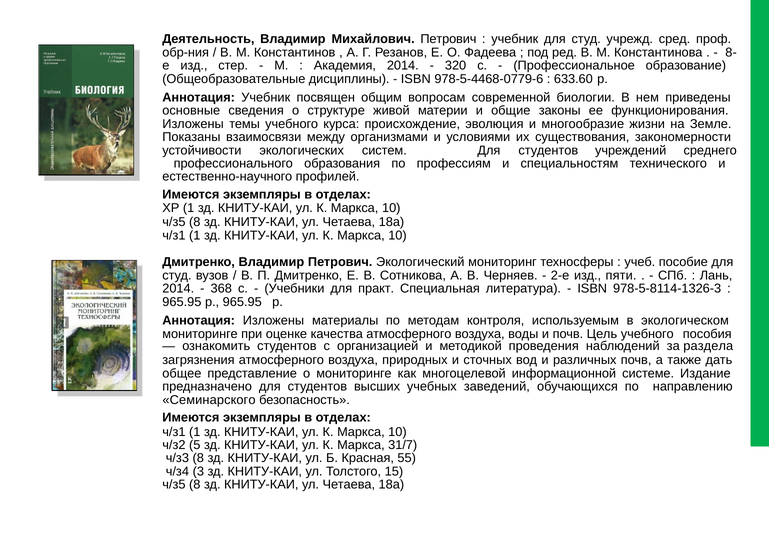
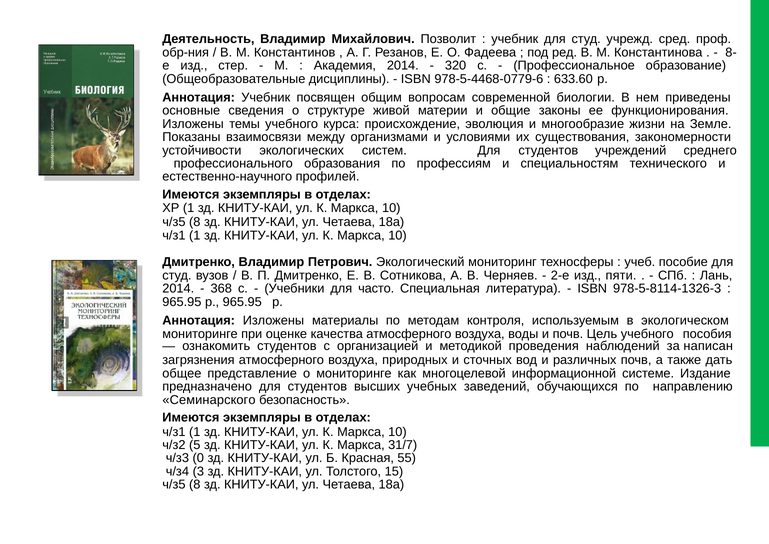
Михайлович Петрович: Петрович -> Позволит
практ: практ -> часто
раздела: раздела -> написан
ч/з3 8: 8 -> 0
